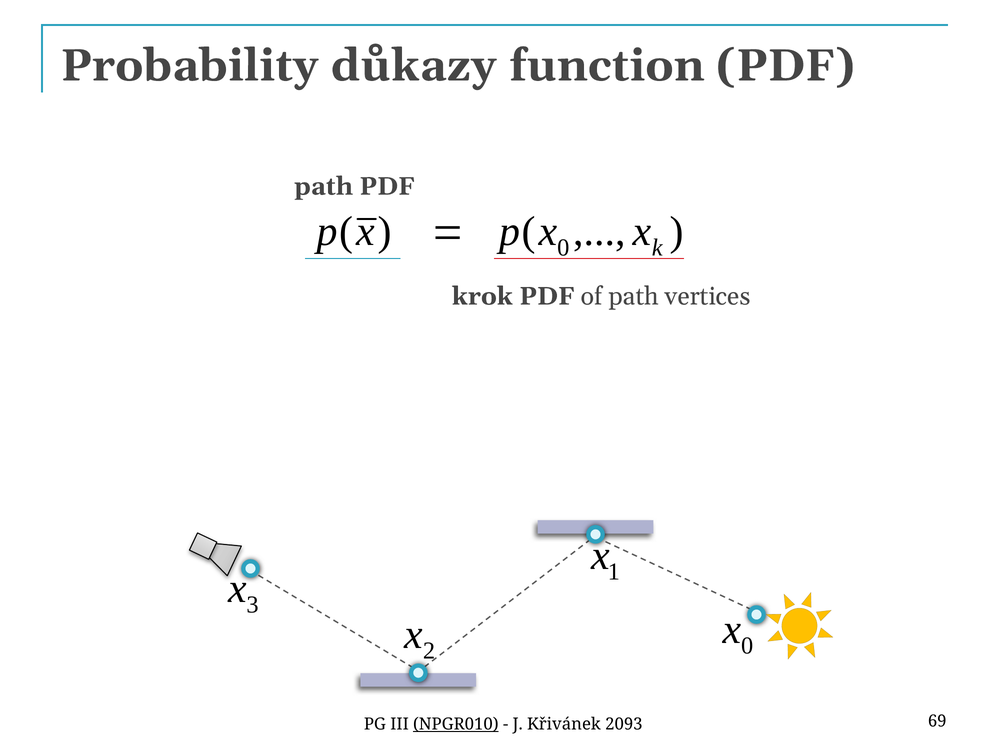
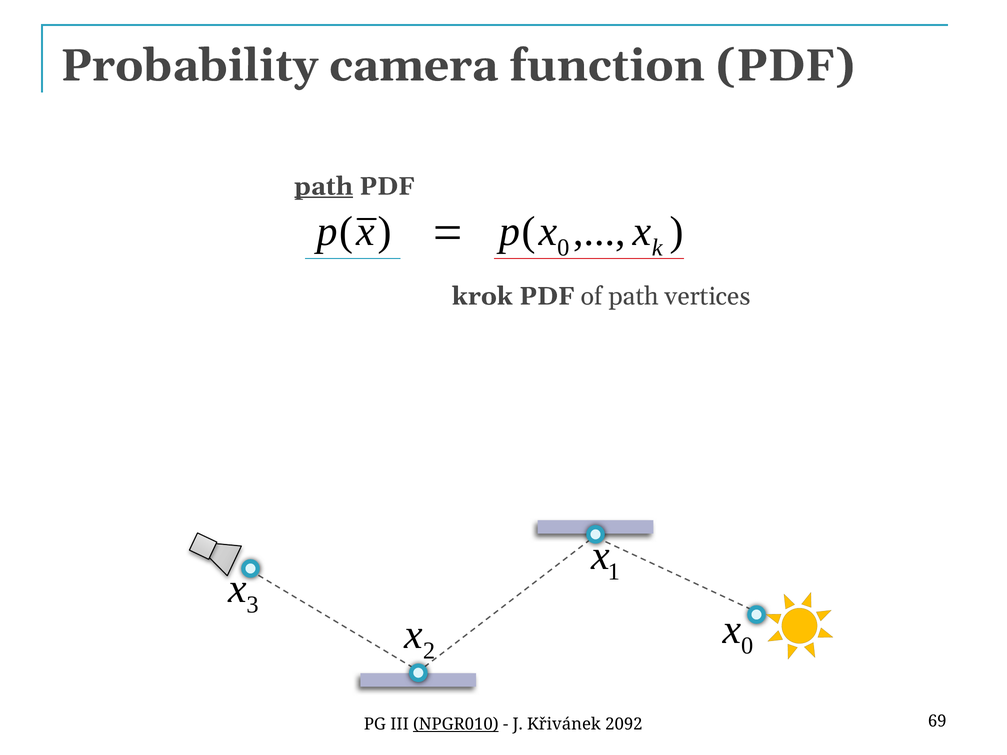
důkazy: důkazy -> camera
path at (324, 186) underline: none -> present
2093: 2093 -> 2092
